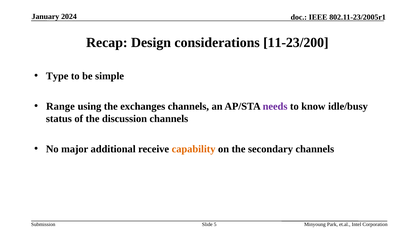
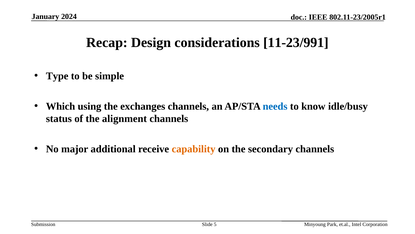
11-23/200: 11-23/200 -> 11-23/991
Range: Range -> Which
needs colour: purple -> blue
discussion: discussion -> alignment
